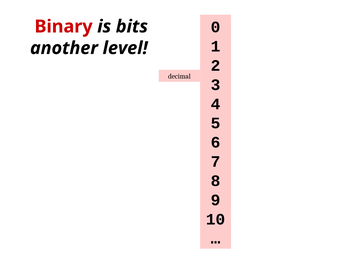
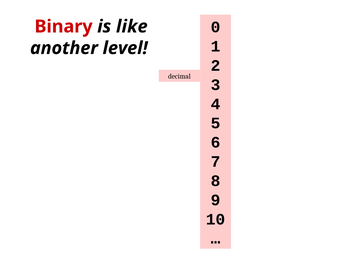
bits: bits -> like
